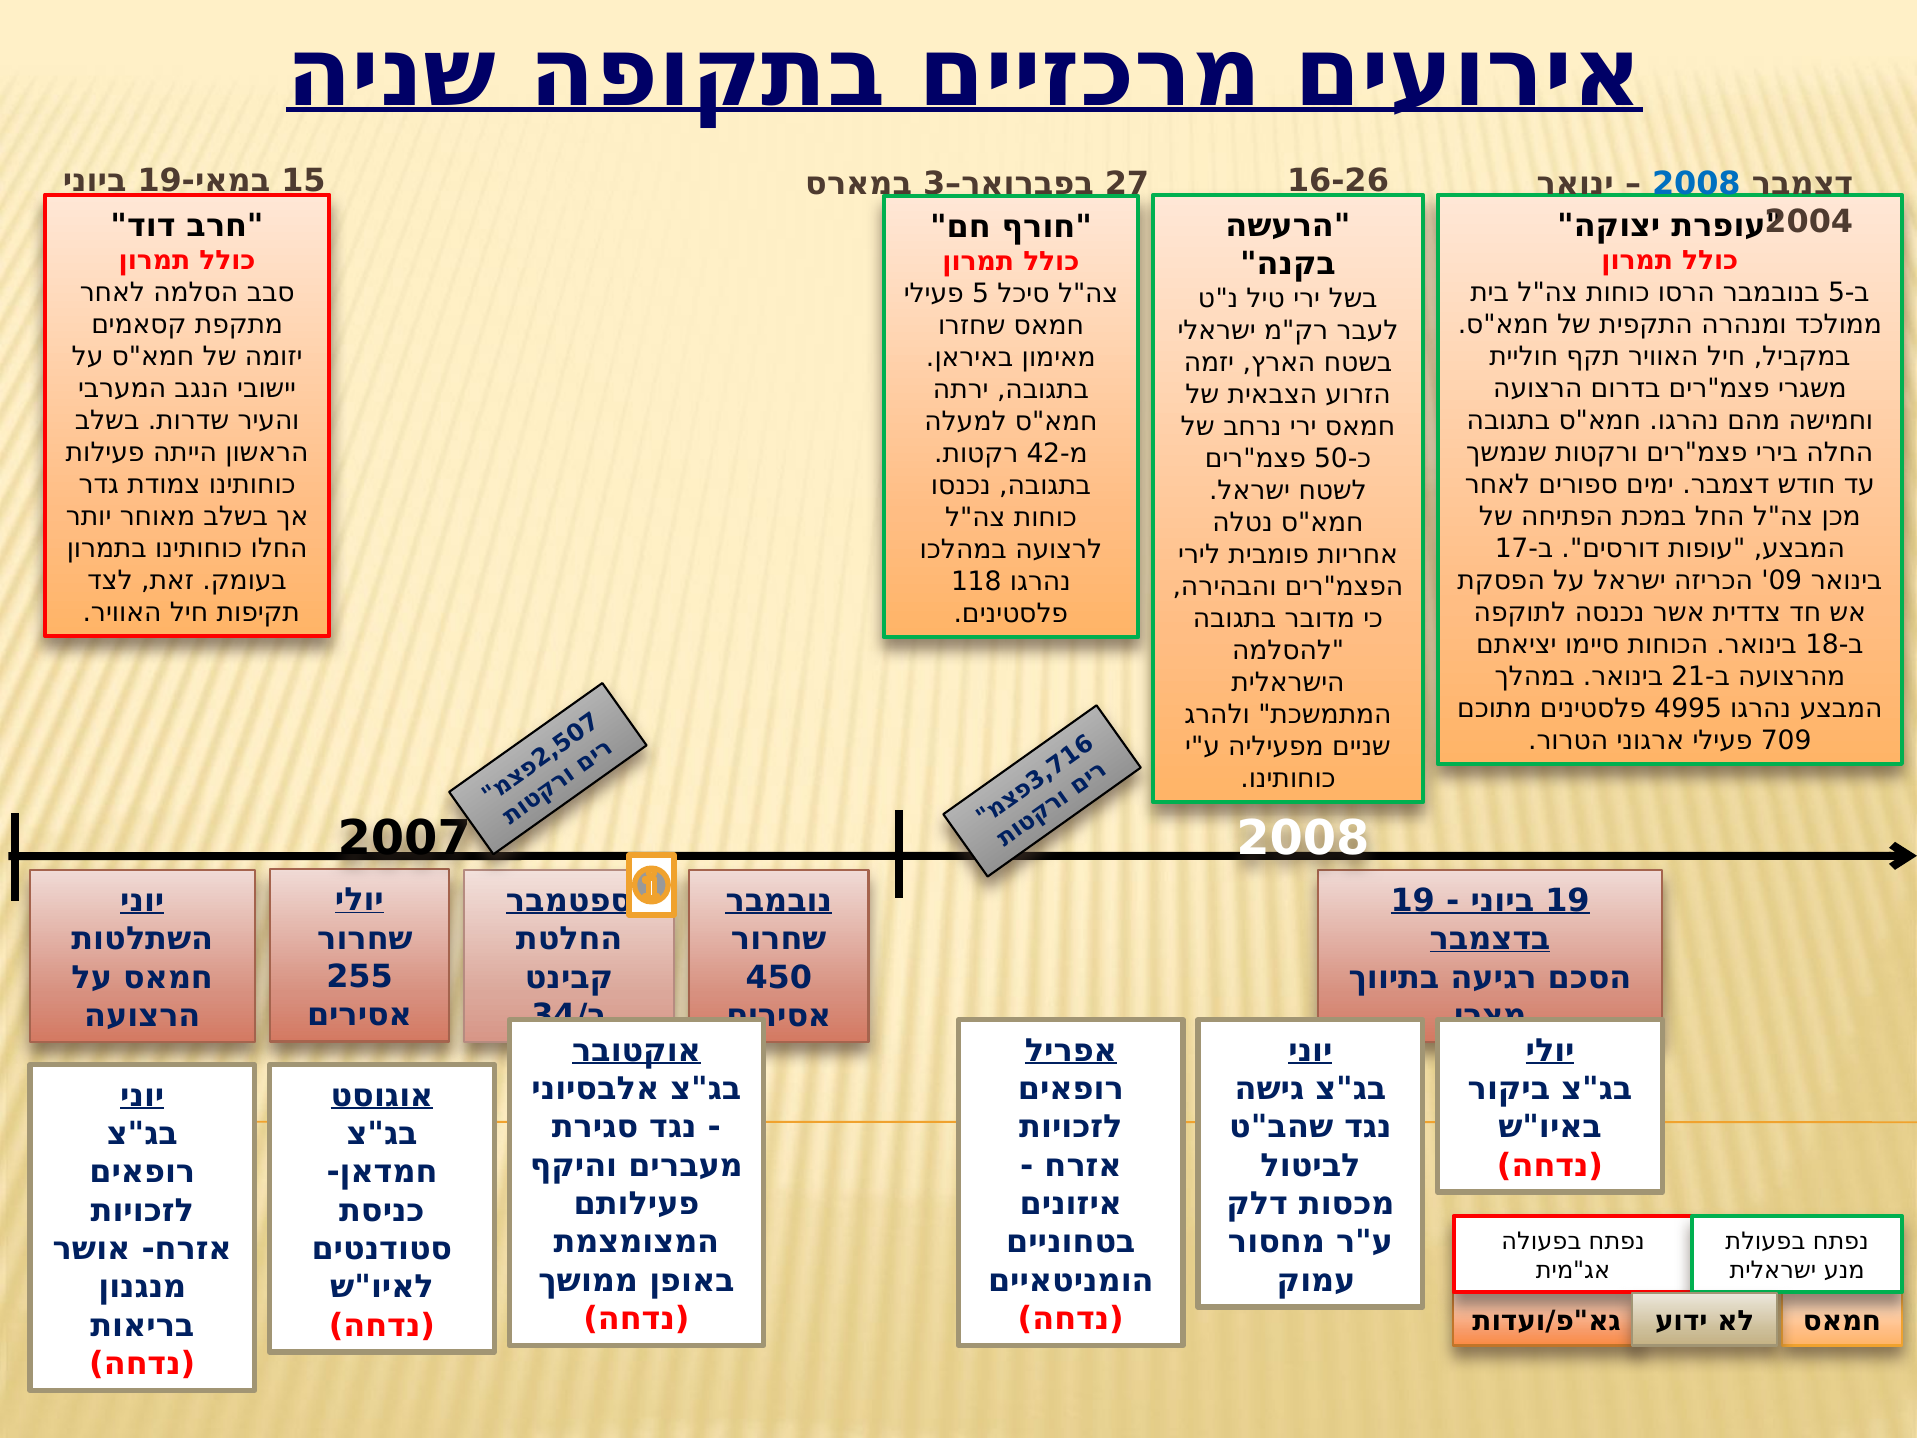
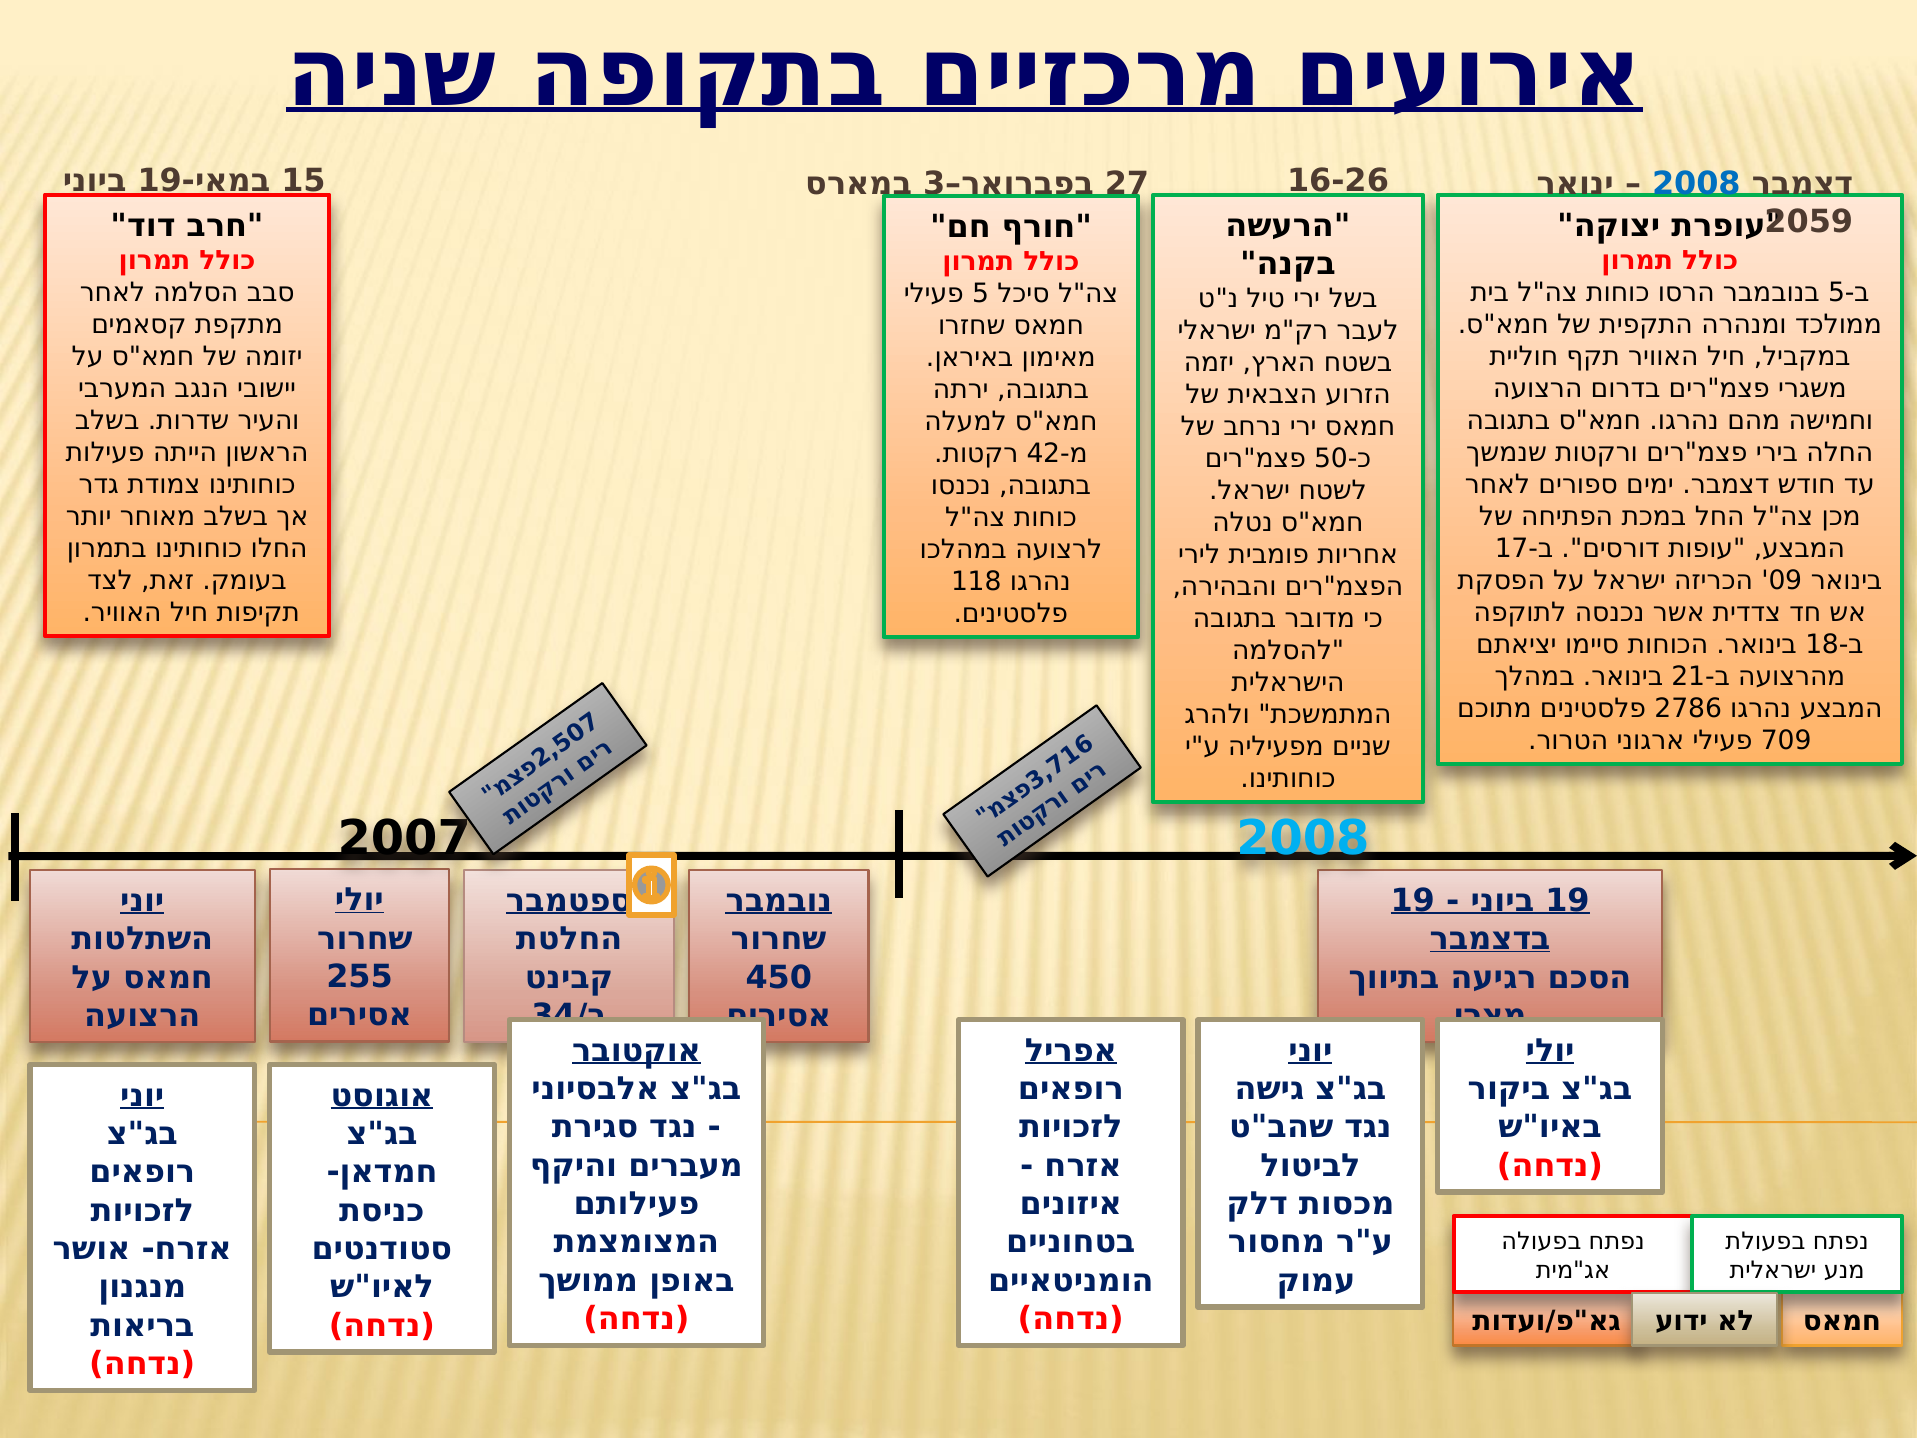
2004: 2004 -> 2059
4995: 4995 -> 2786
2008 at (1303, 839) colour: white -> light blue
